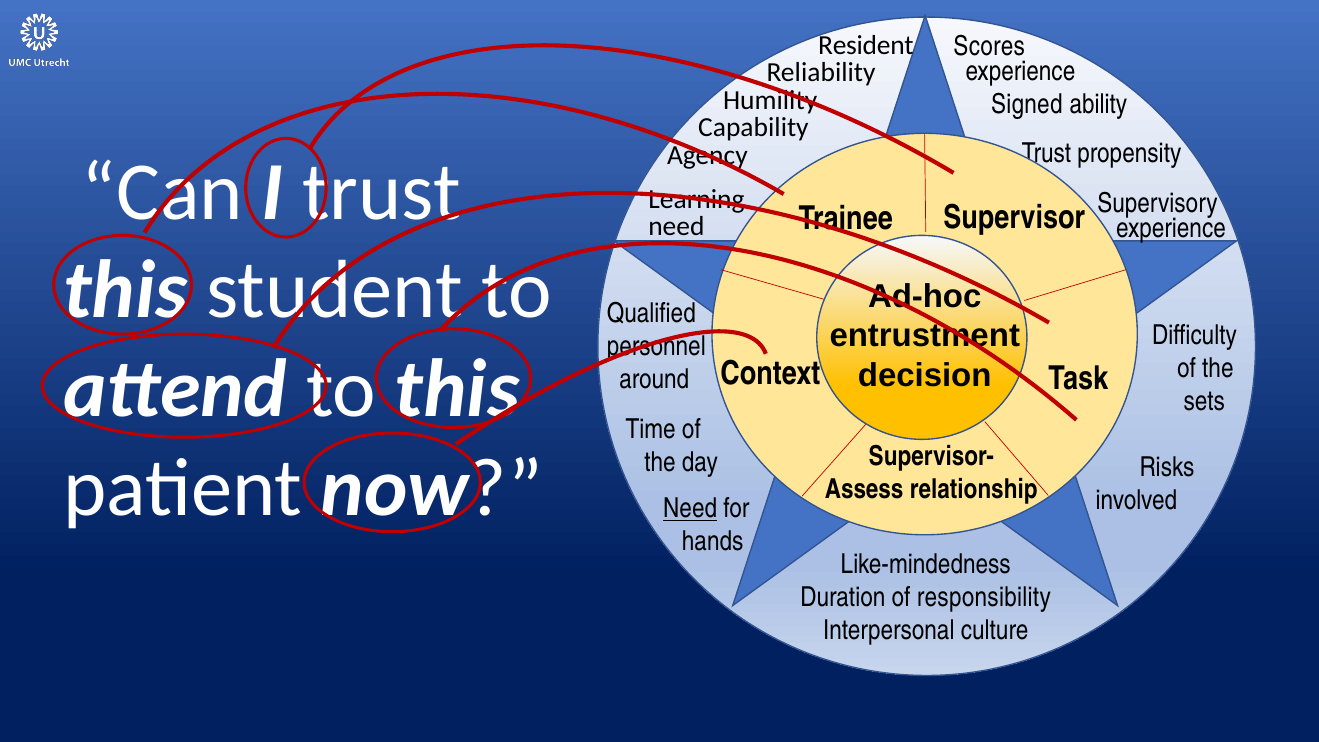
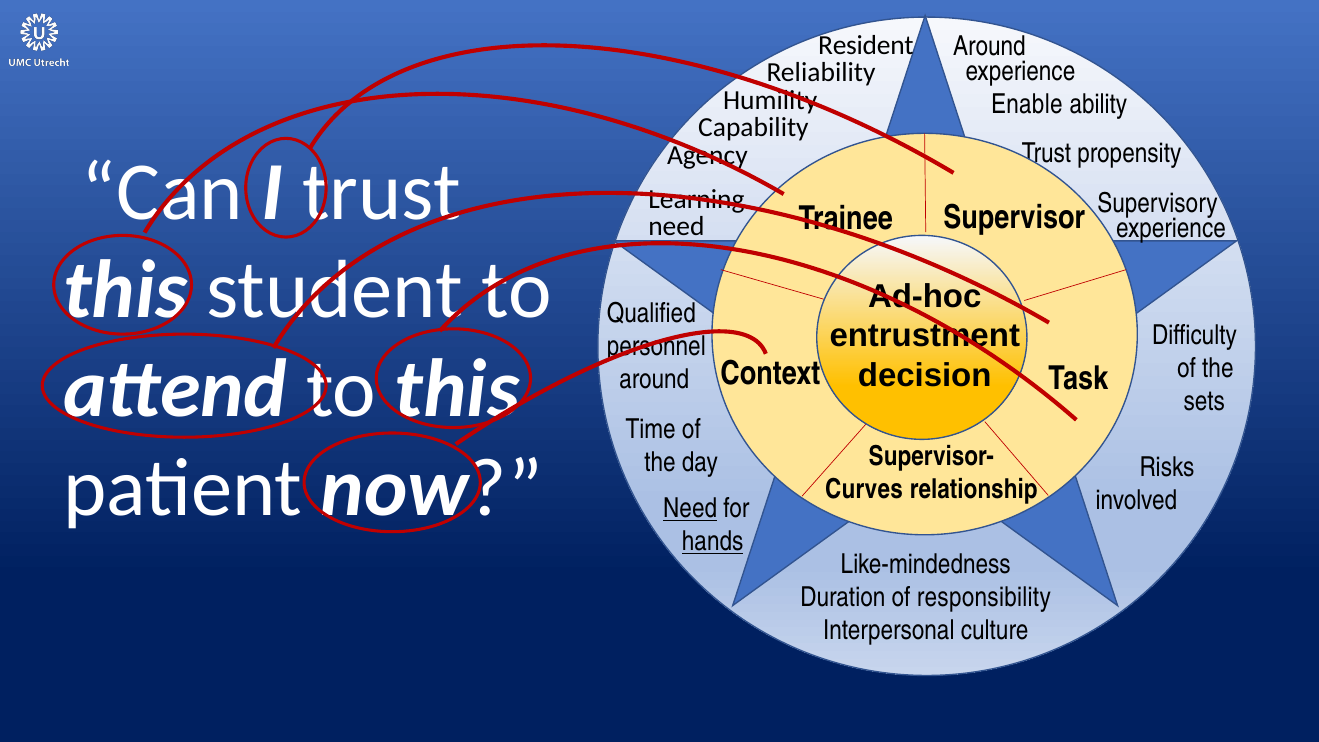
Scores at (989, 47): Scores -> Around
Signed: Signed -> Enable
Assess: Assess -> Curves
hands underline: none -> present
